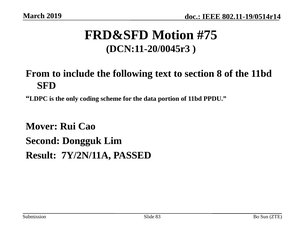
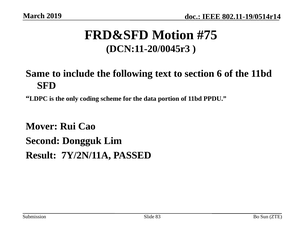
From: From -> Same
8: 8 -> 6
